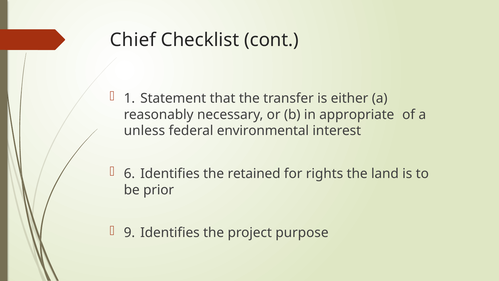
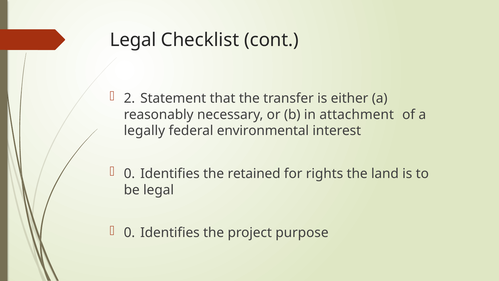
Chief at (133, 40): Chief -> Legal
1: 1 -> 2
appropriate: appropriate -> attachment
unless: unless -> legally
6 at (129, 173): 6 -> 0
be prior: prior -> legal
9 at (129, 233): 9 -> 0
